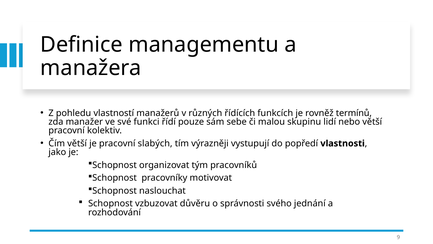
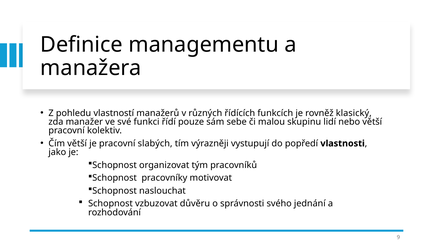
termínů: termínů -> klasický
